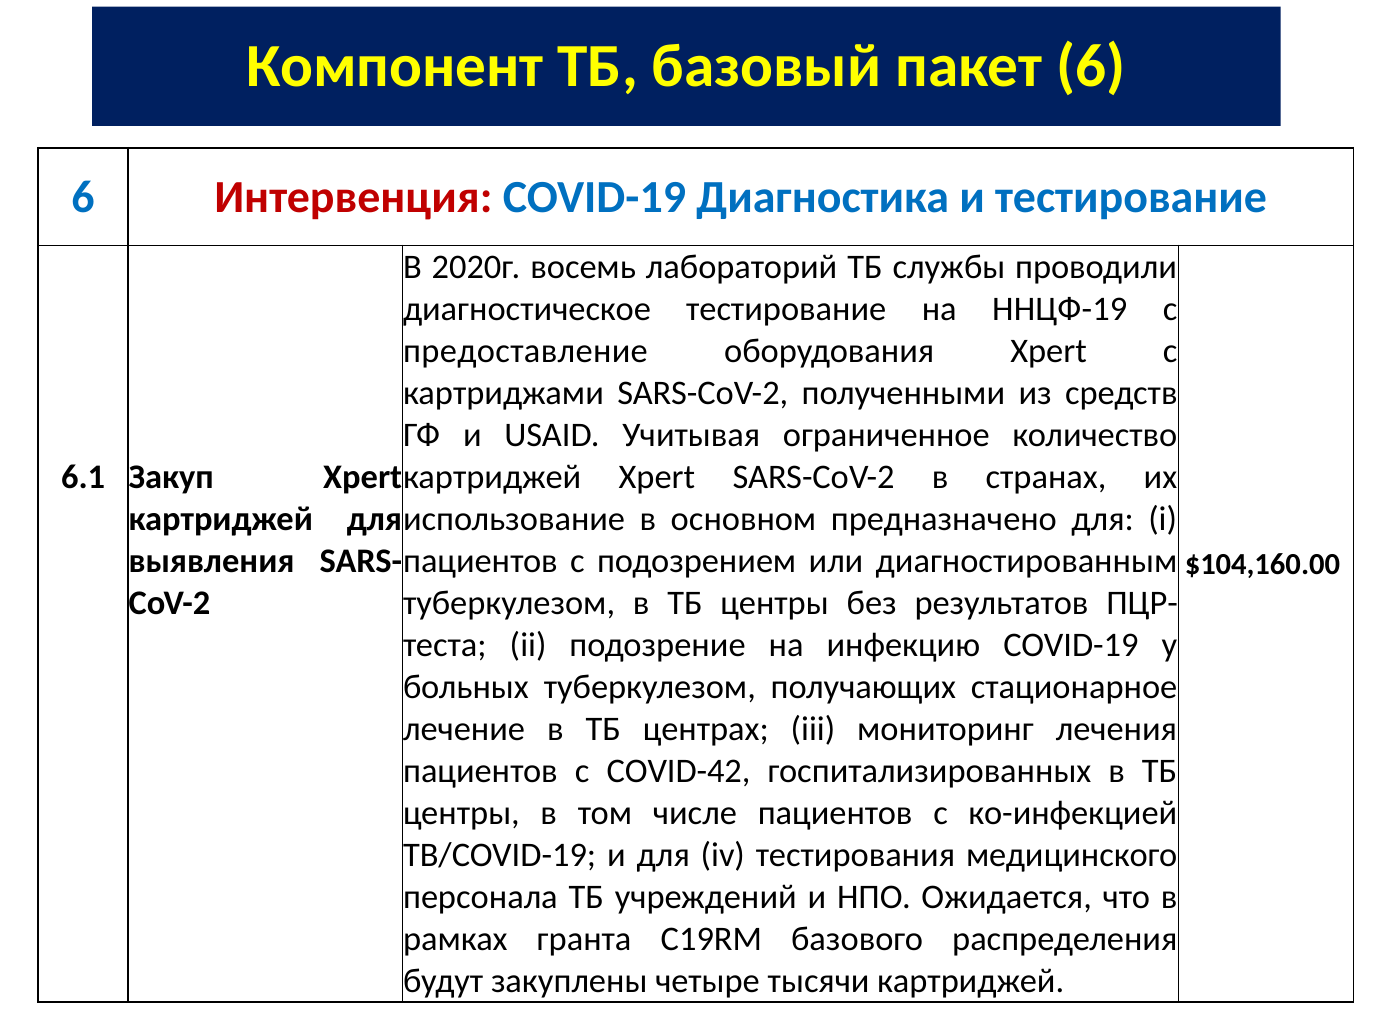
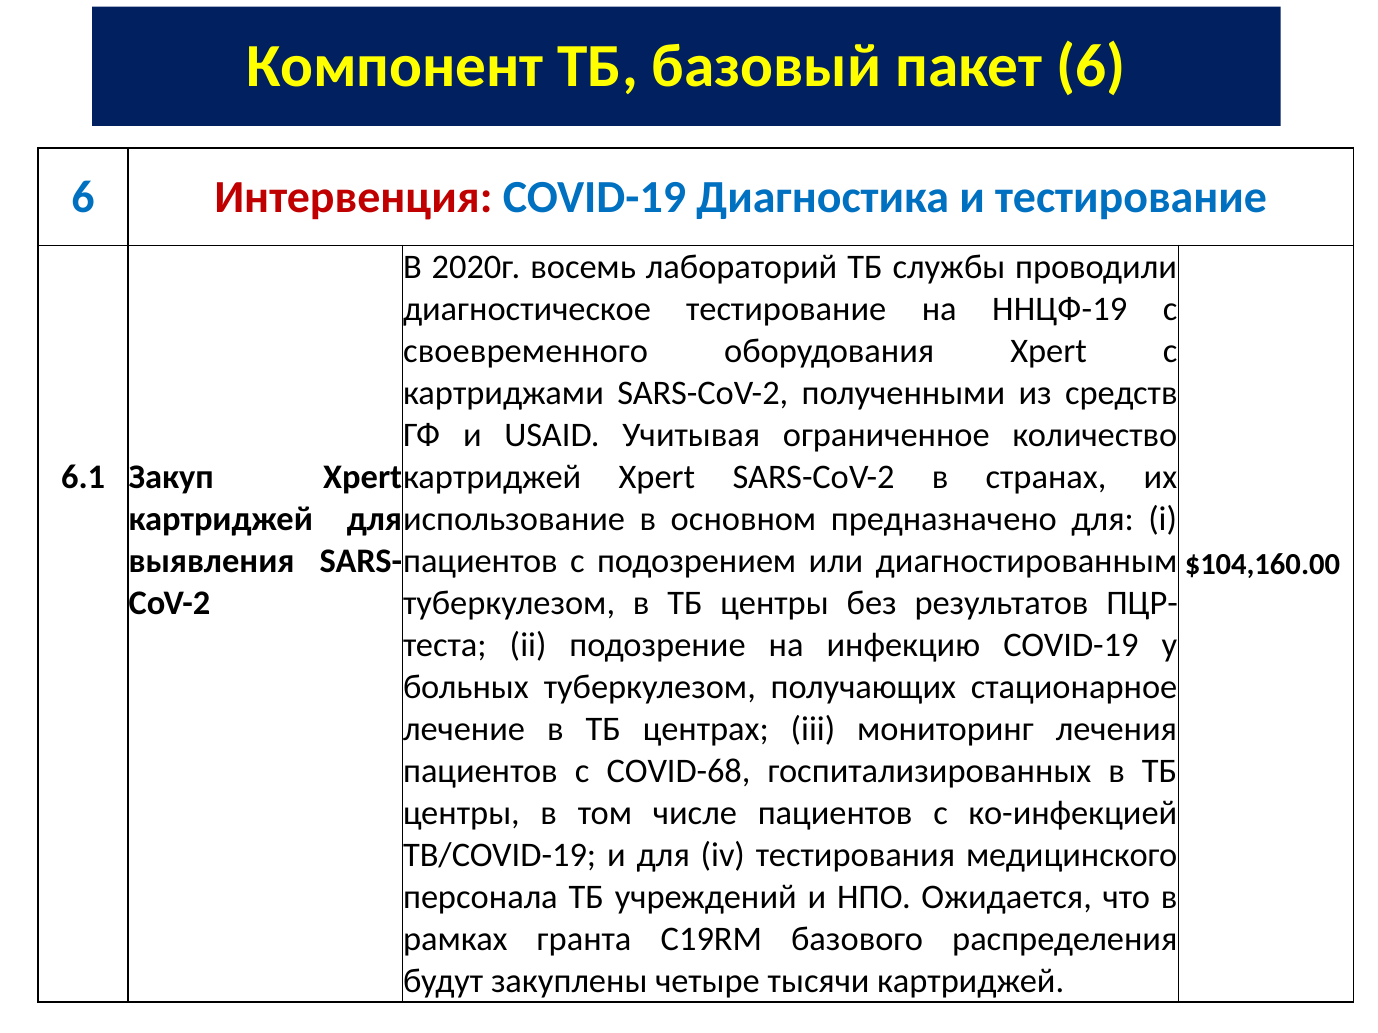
предоставление: предоставление -> своевременного
COVID-42: COVID-42 -> COVID-68
